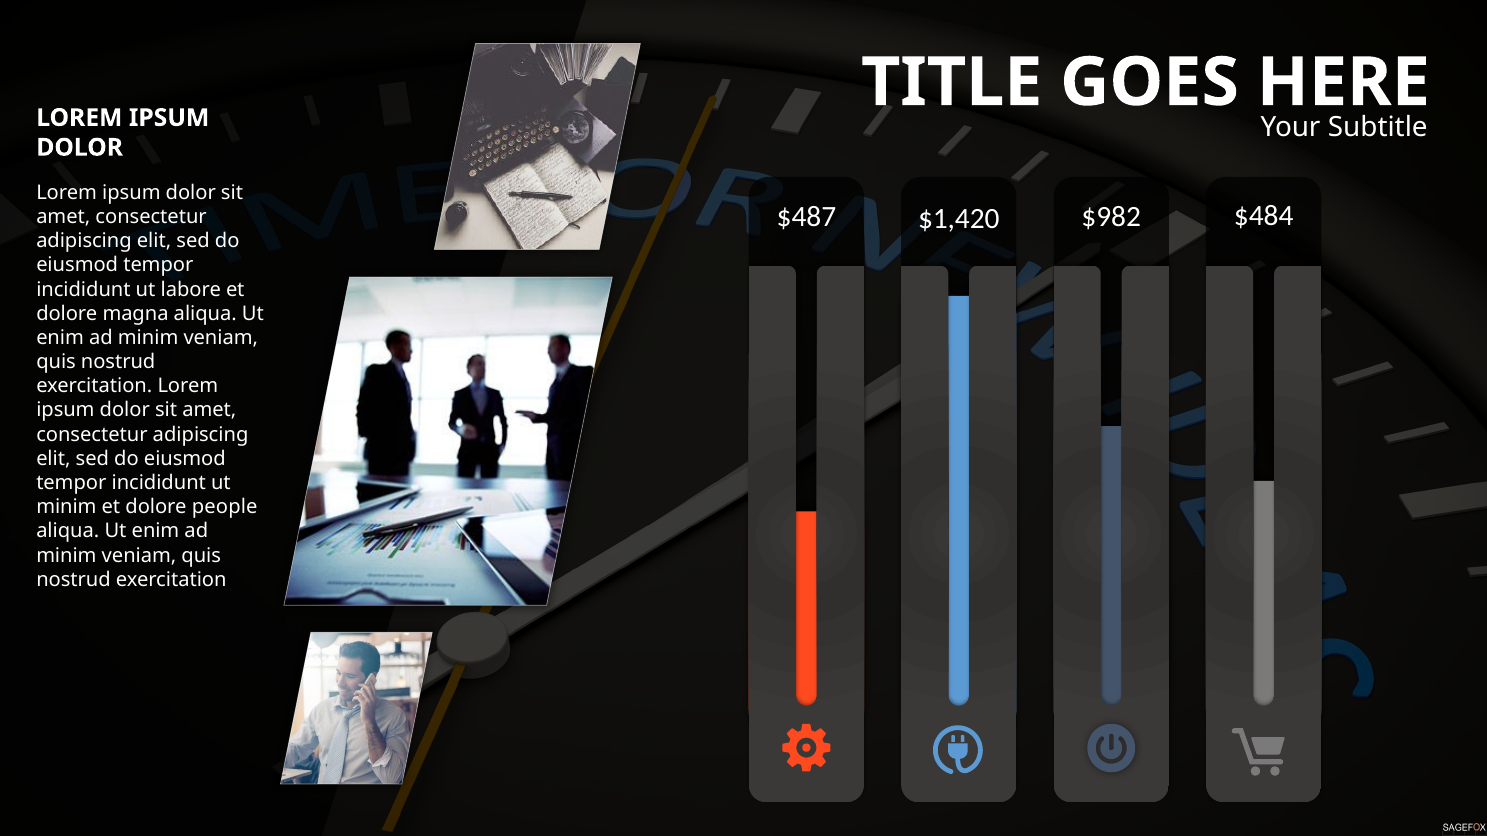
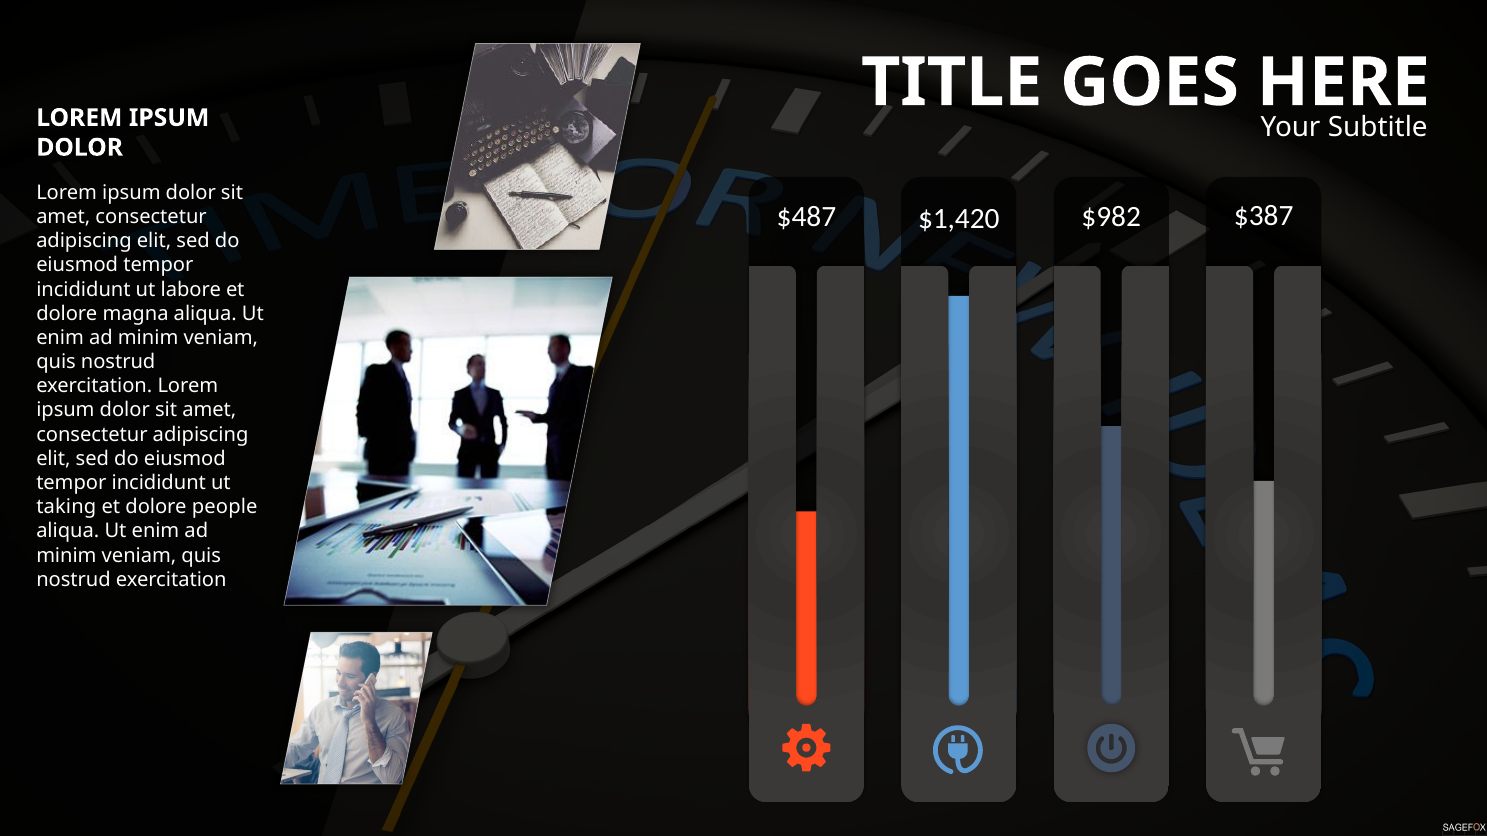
$484: $484 -> $387
minim at (66, 507): minim -> taking
